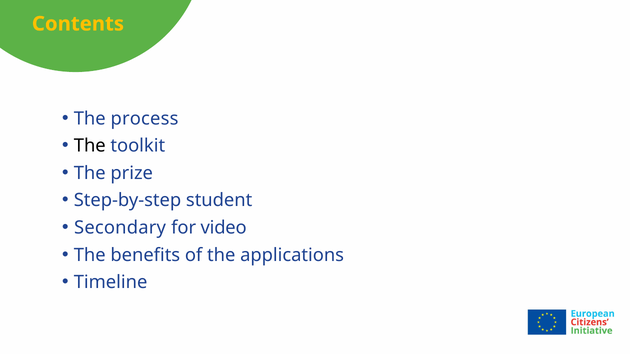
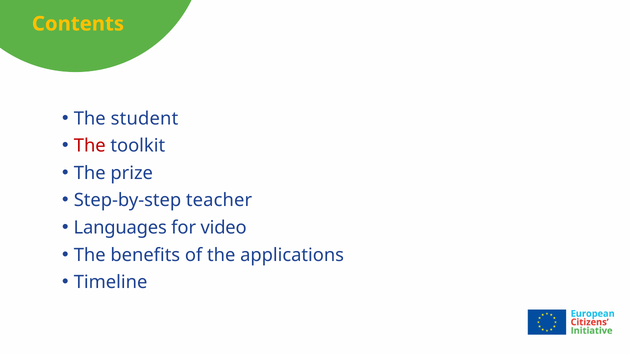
process: process -> student
The at (90, 146) colour: black -> red
student: student -> teacher
Secondary: Secondary -> Languages
